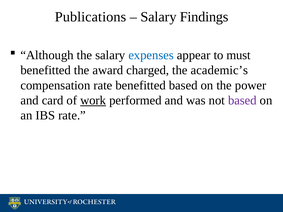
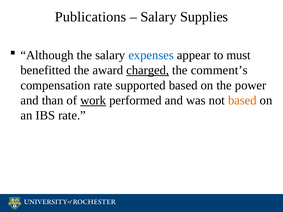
Findings: Findings -> Supplies
charged underline: none -> present
academic’s: academic’s -> comment’s
rate benefitted: benefitted -> supported
card: card -> than
based at (242, 100) colour: purple -> orange
